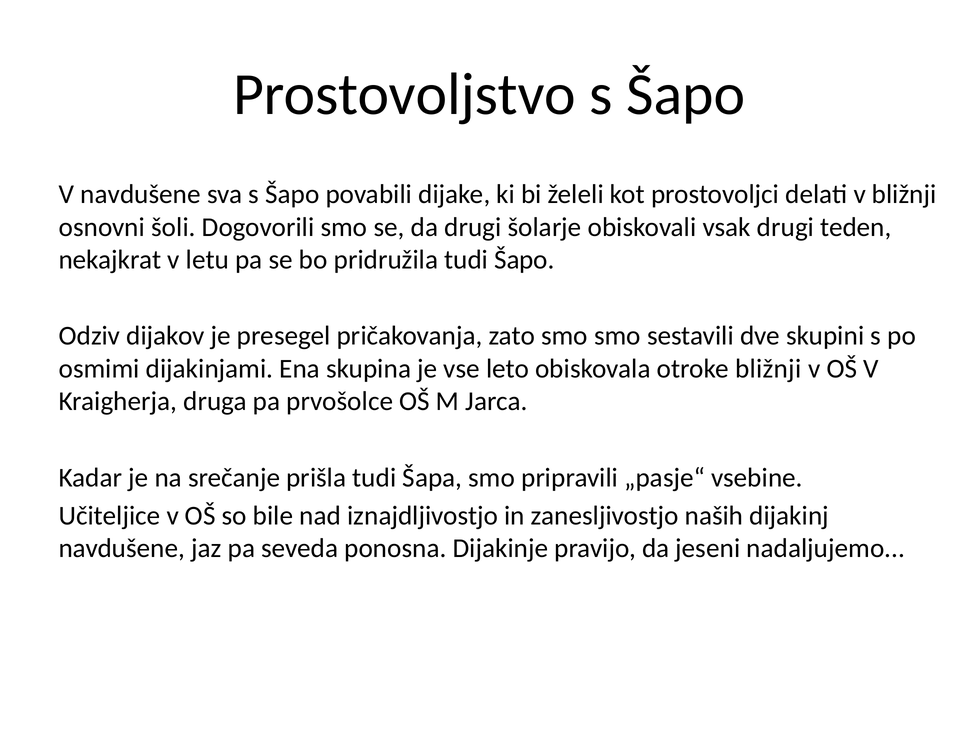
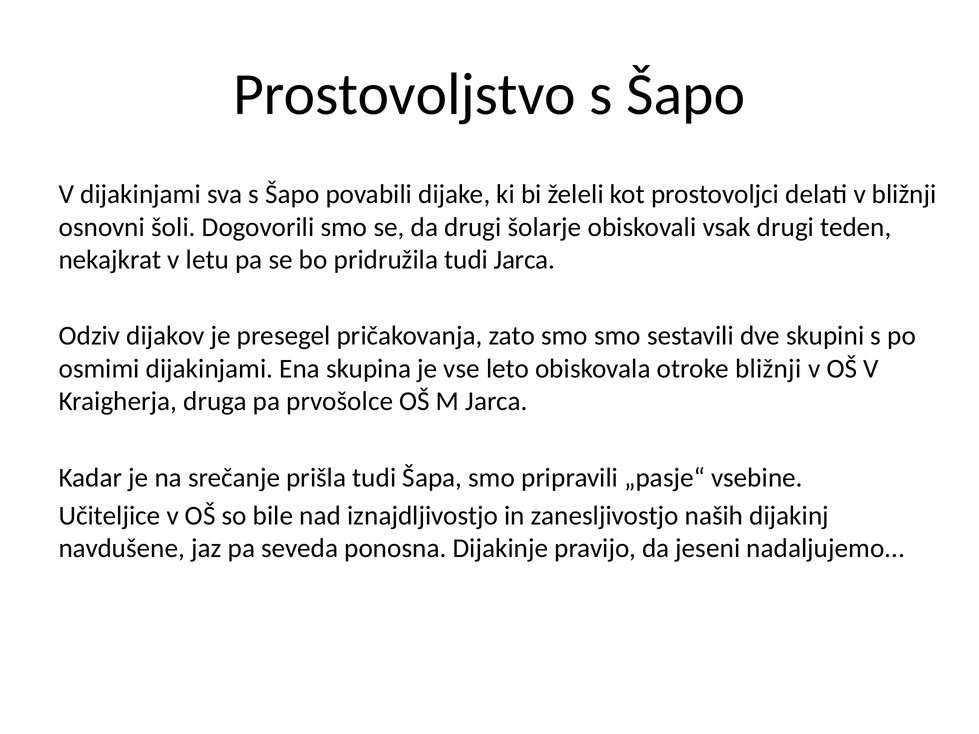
V navdušene: navdušene -> dijakinjami
tudi Šapo: Šapo -> Jarca
